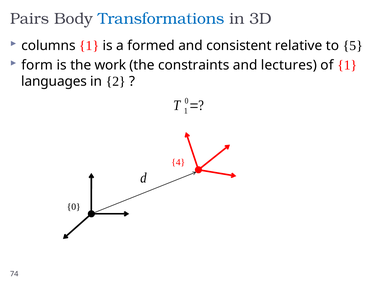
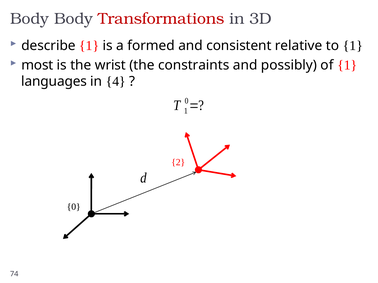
Pairs at (30, 19): Pairs -> Body
Transformations colour: blue -> red
columns: columns -> describe
to 5: 5 -> 1
form: form -> most
work: work -> wrist
lectures: lectures -> possibly
2: 2 -> 4
4: 4 -> 2
